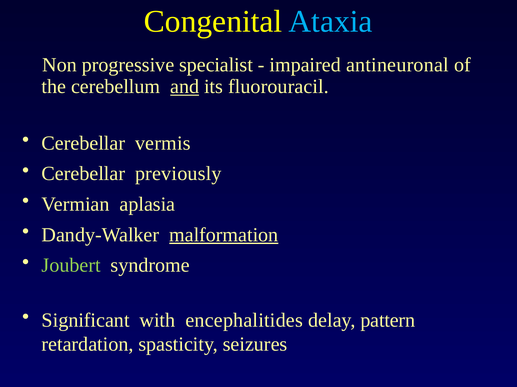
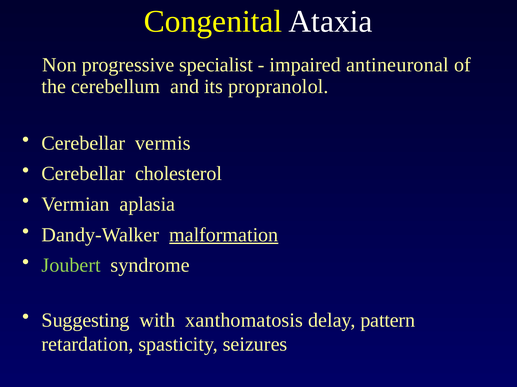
Ataxia colour: light blue -> white
and underline: present -> none
fluorouracil: fluorouracil -> propranolol
previously: previously -> cholesterol
Significant: Significant -> Suggesting
encephalitides: encephalitides -> xanthomatosis
